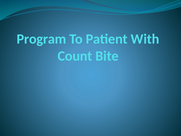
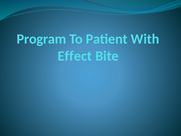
Count: Count -> Effect
